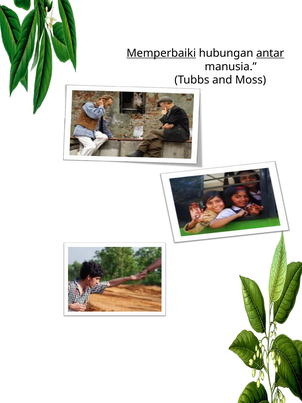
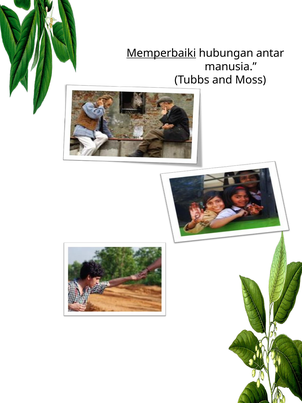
antar underline: present -> none
